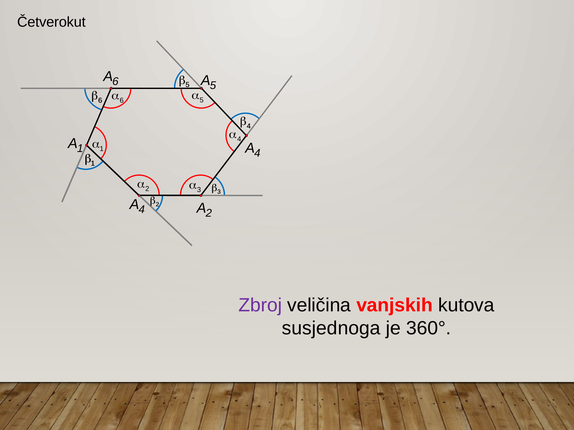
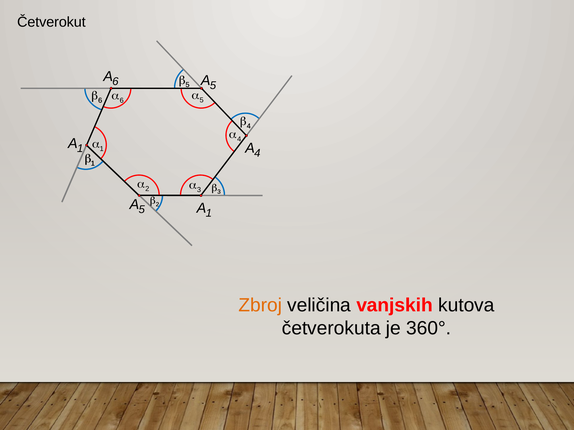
4 at (142, 210): 4 -> 5
2 at (209, 213): 2 -> 1
Zbroj colour: purple -> orange
susjednoga: susjednoga -> četverokuta
